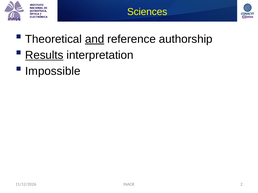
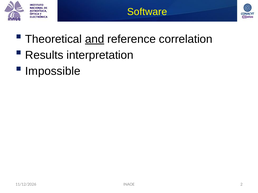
Sciences: Sciences -> Software
authorship: authorship -> correlation
Results underline: present -> none
